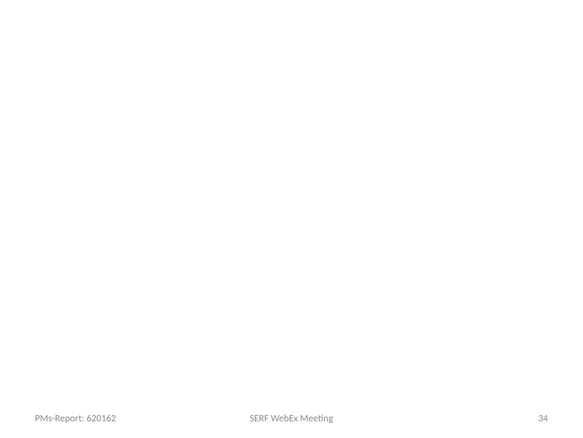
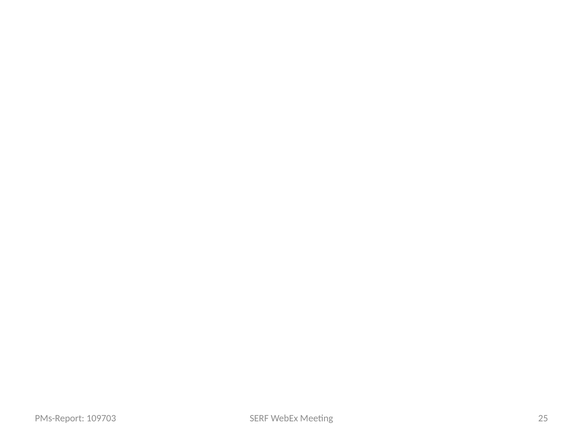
620162: 620162 -> 109703
34: 34 -> 25
